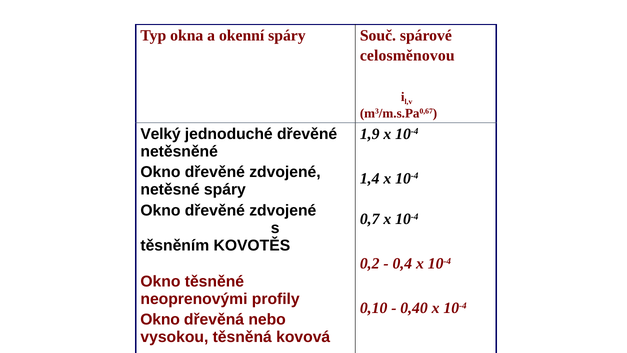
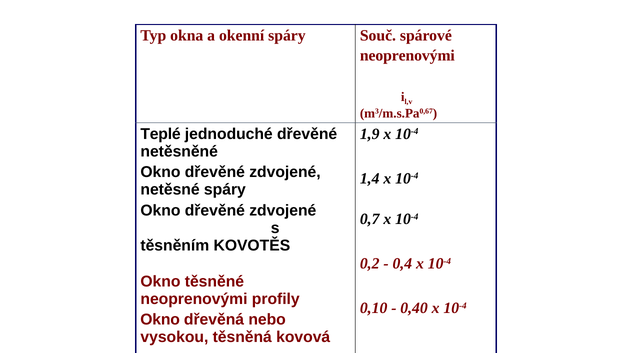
celosměnovou at (407, 55): celosměnovou -> neoprenovými
Velký: Velký -> Teplé
